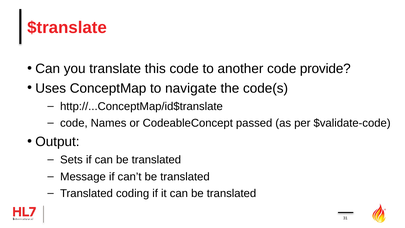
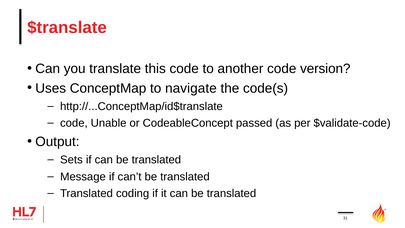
provide: provide -> version
Names: Names -> Unable
